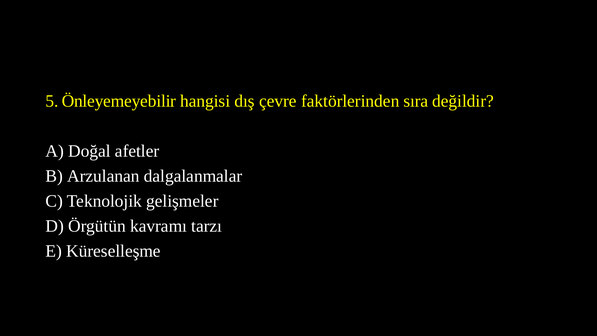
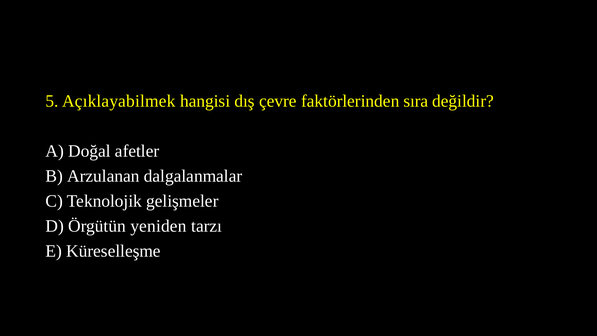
Önleyemeyebilir: Önleyemeyebilir -> Açıklayabilmek
kavramı: kavramı -> yeniden
